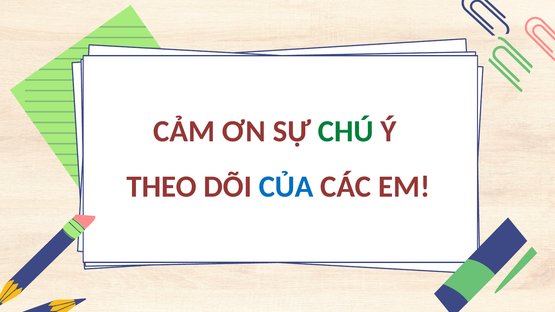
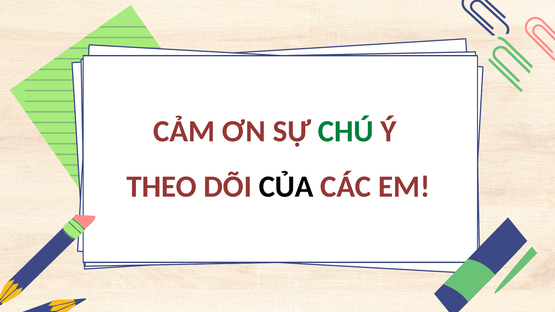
CỦA colour: blue -> black
